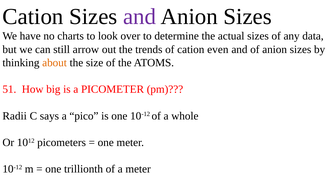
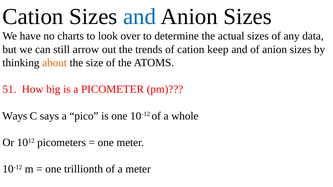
and at (140, 17) colour: purple -> blue
even: even -> keep
Radii: Radii -> Ways
